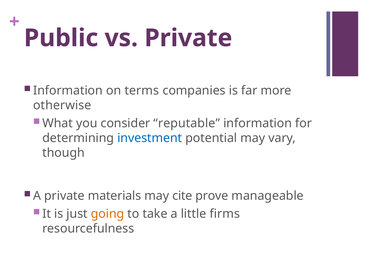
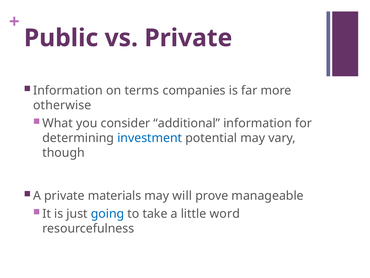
reputable: reputable -> additional
cite: cite -> will
going colour: orange -> blue
firms: firms -> word
